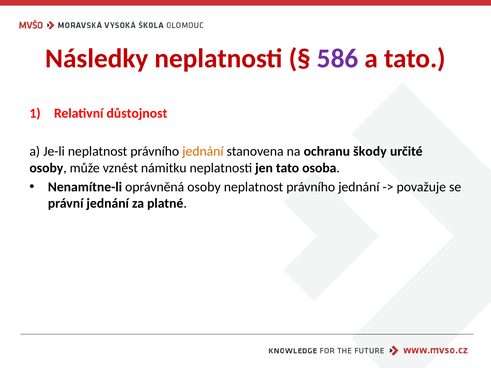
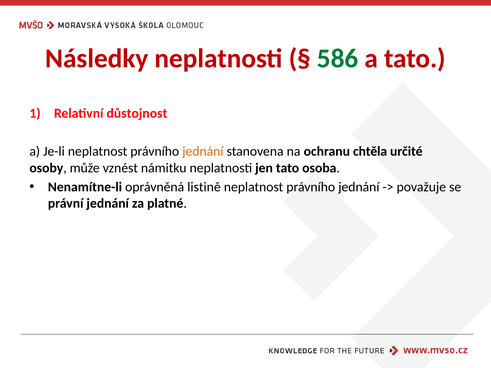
586 colour: purple -> green
škody: škody -> chtěla
oprávněná osoby: osoby -> listině
